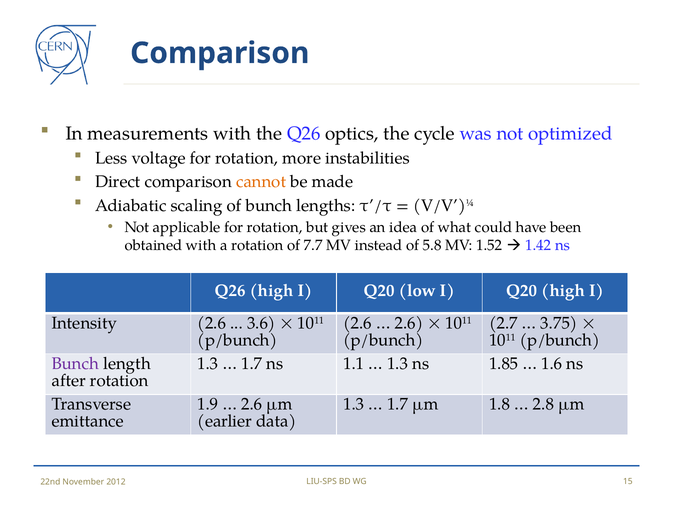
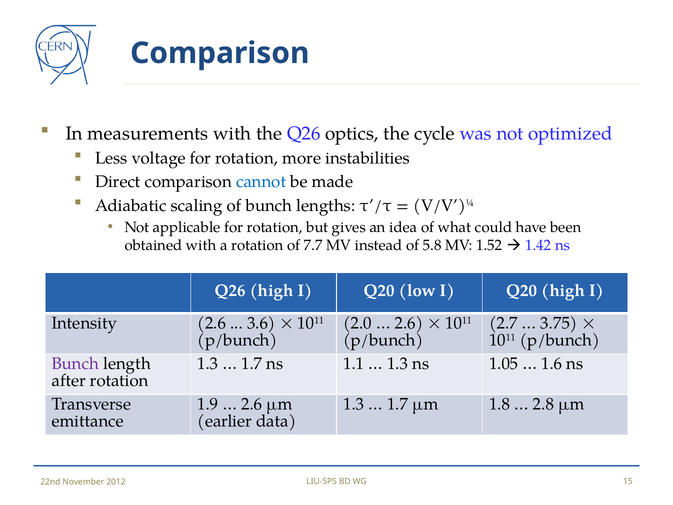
cannot colour: orange -> blue
2.6 at (358, 323): 2.6 -> 2.0
1.85: 1.85 -> 1.05
